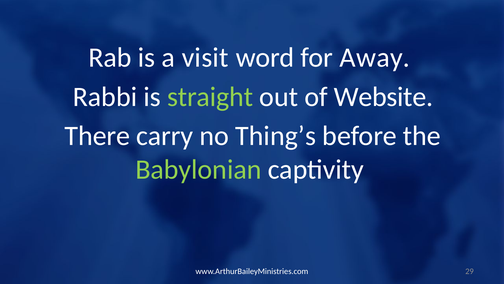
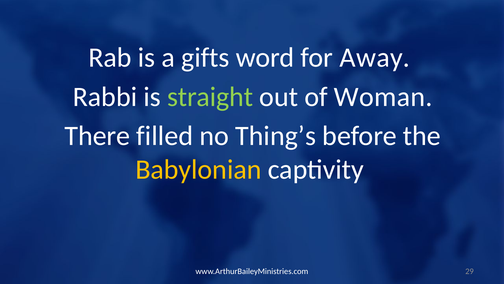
visit: visit -> gifts
Website: Website -> Woman
carry: carry -> filled
Babylonian colour: light green -> yellow
